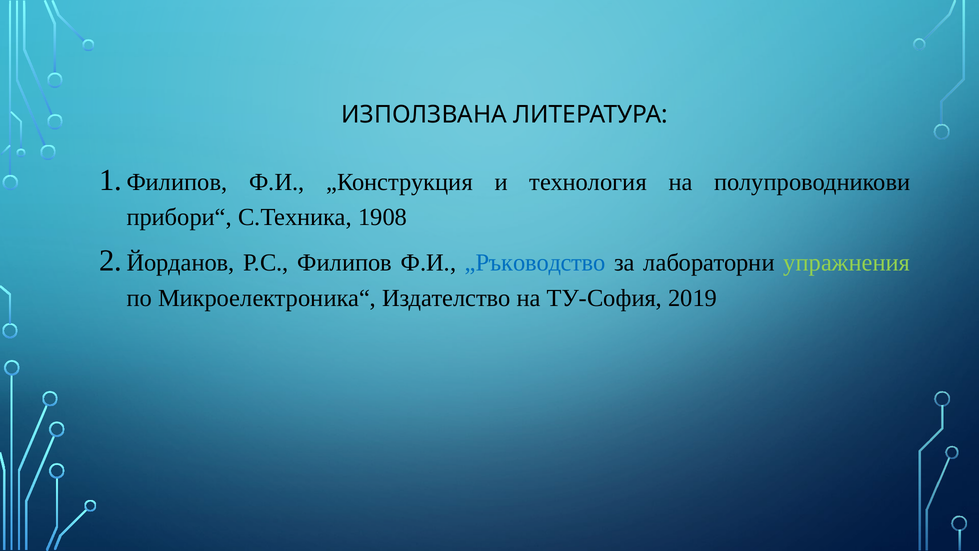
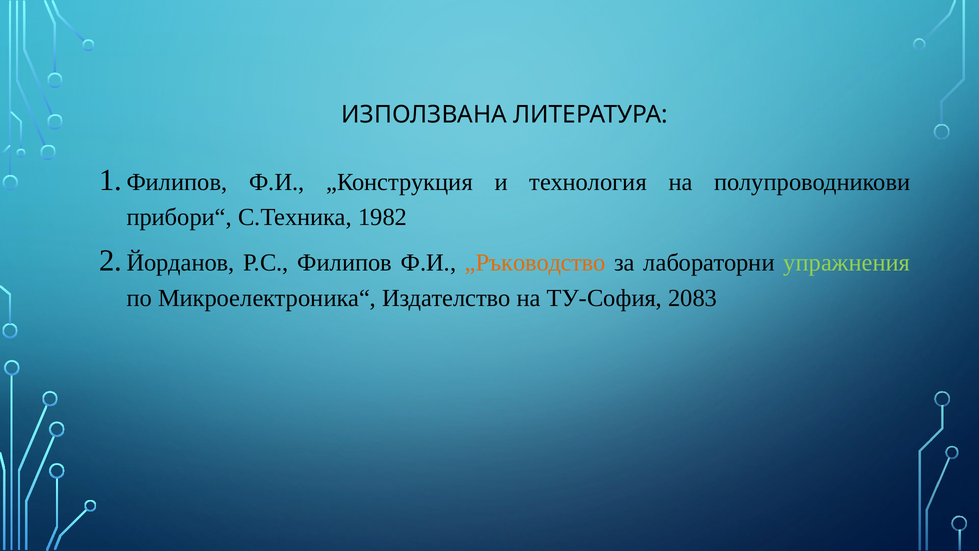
1908: 1908 -> 1982
„Ръководство colour: blue -> orange
2019: 2019 -> 2083
